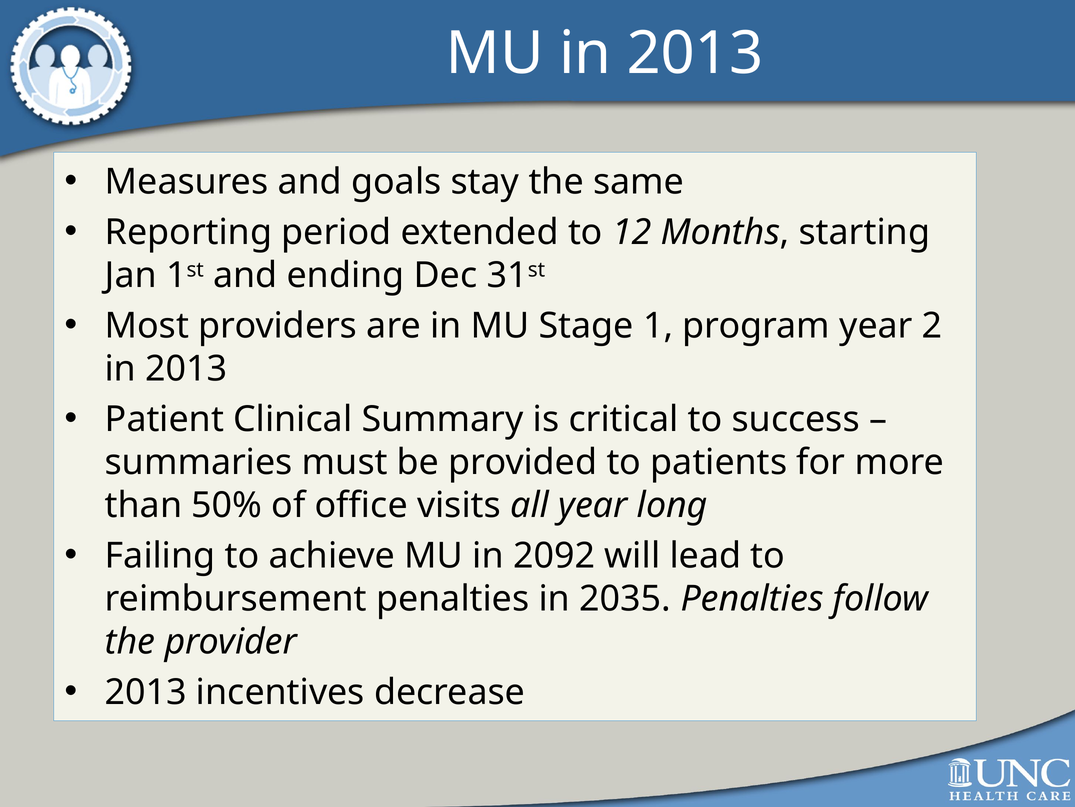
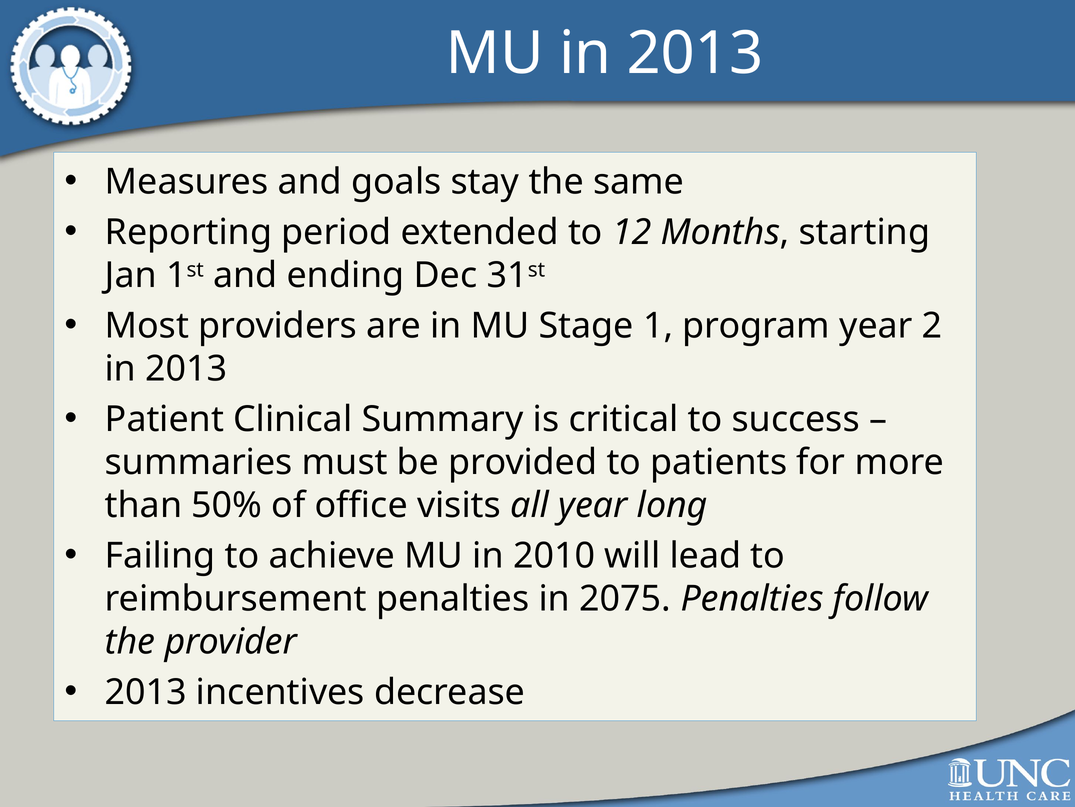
2092: 2092 -> 2010
2035: 2035 -> 2075
